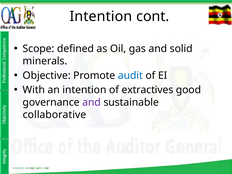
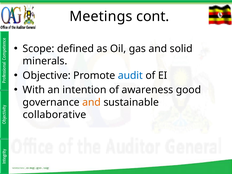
Intention at (101, 16): Intention -> Meetings
extractives: extractives -> awareness
and at (92, 102) colour: purple -> orange
